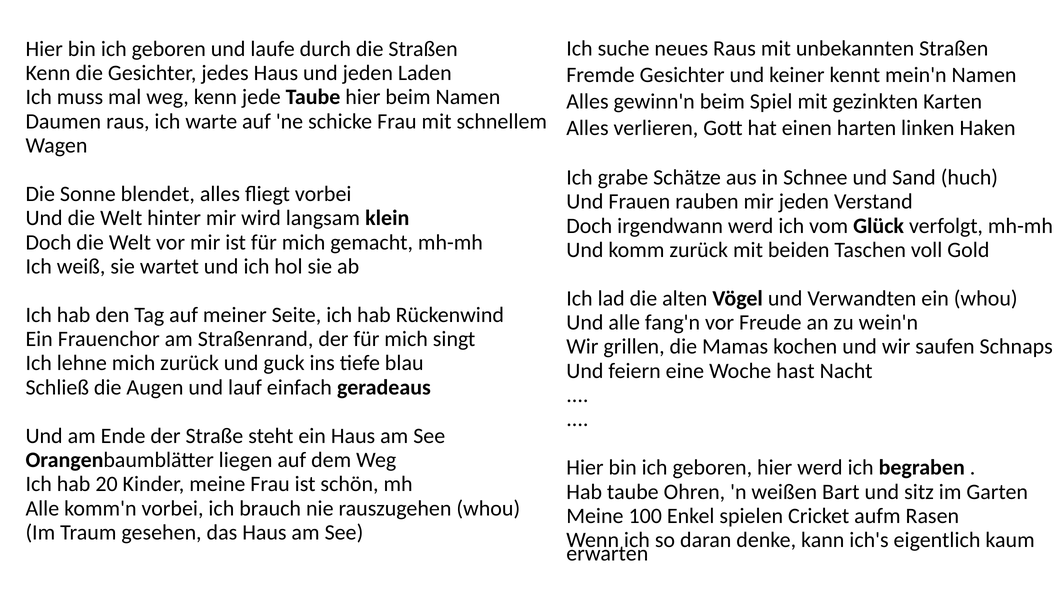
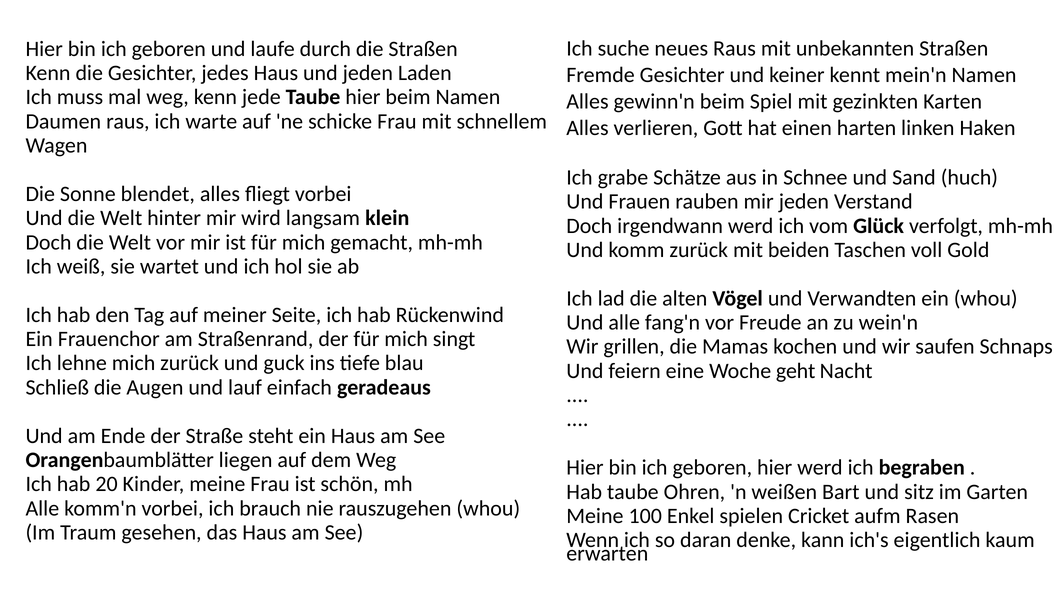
hast: hast -> geht
